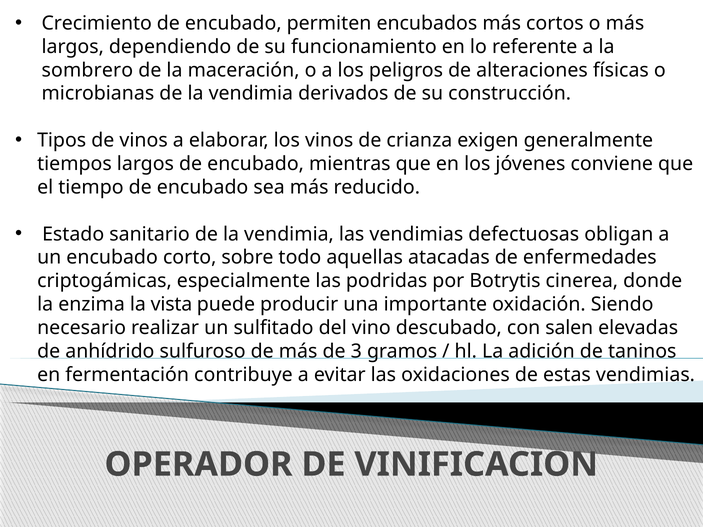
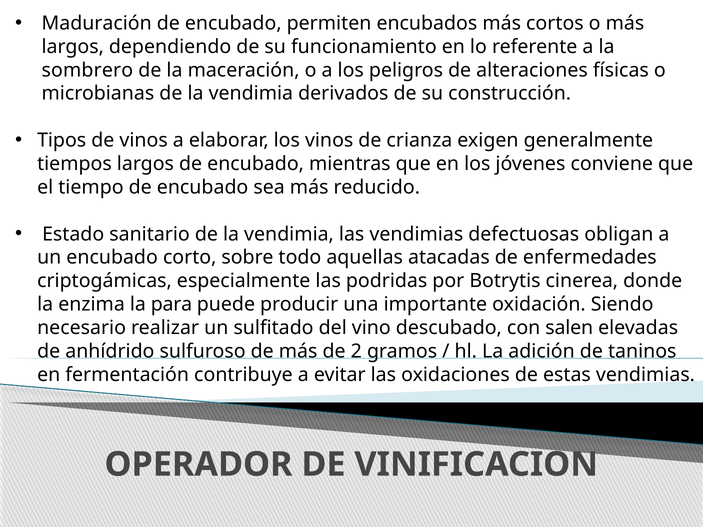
Crecimiento: Crecimiento -> Maduración
vista: vista -> para
3: 3 -> 2
